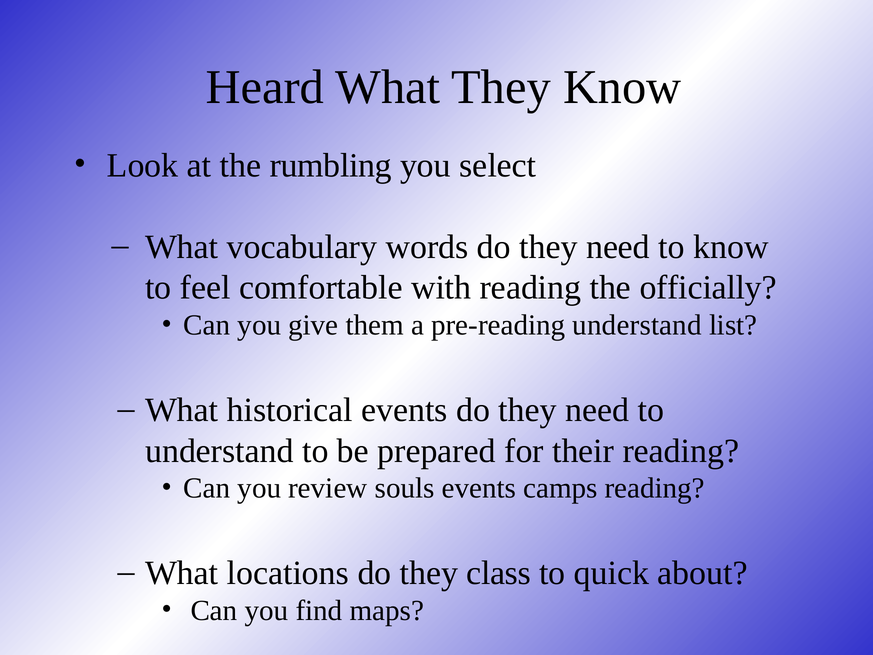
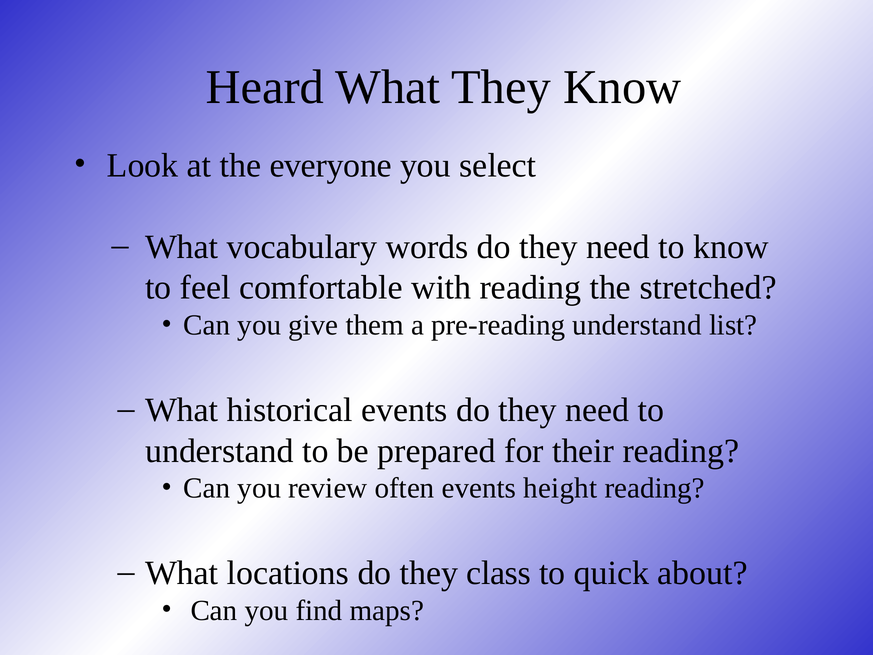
rumbling: rumbling -> everyone
officially: officially -> stretched
souls: souls -> often
camps: camps -> height
